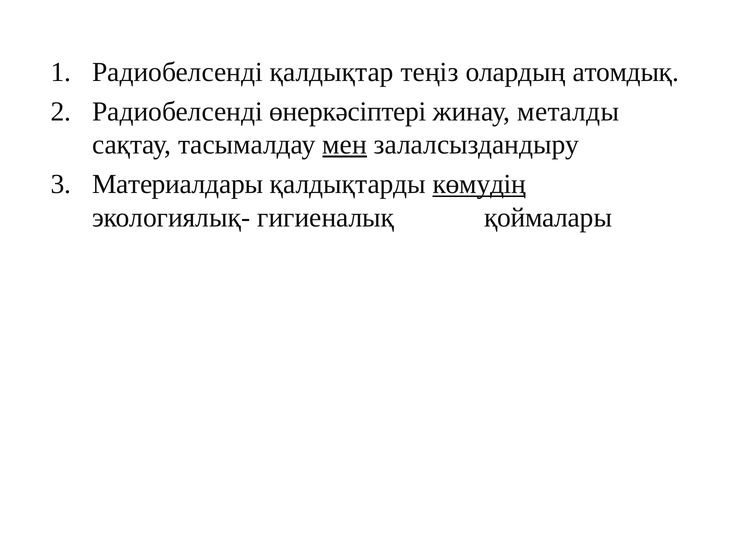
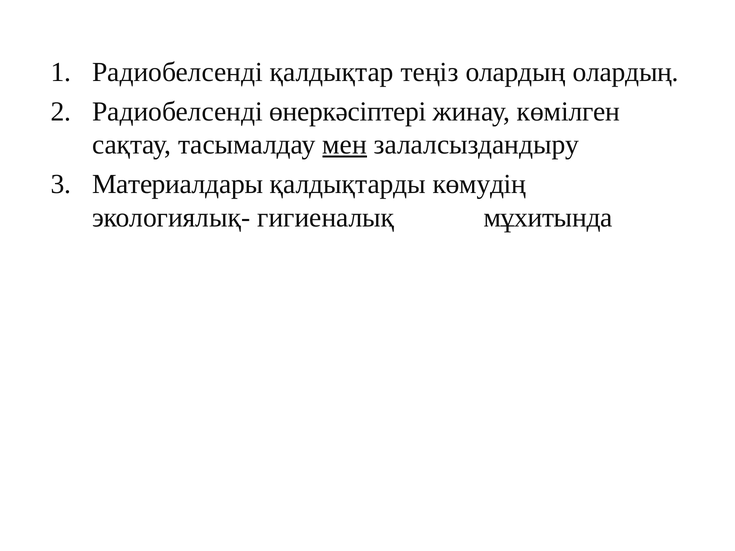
олардың атомдық: атомдық -> олардың
металды: металды -> көмілген
көмудің underline: present -> none
қоймалары: қоймалары -> мұхитында
